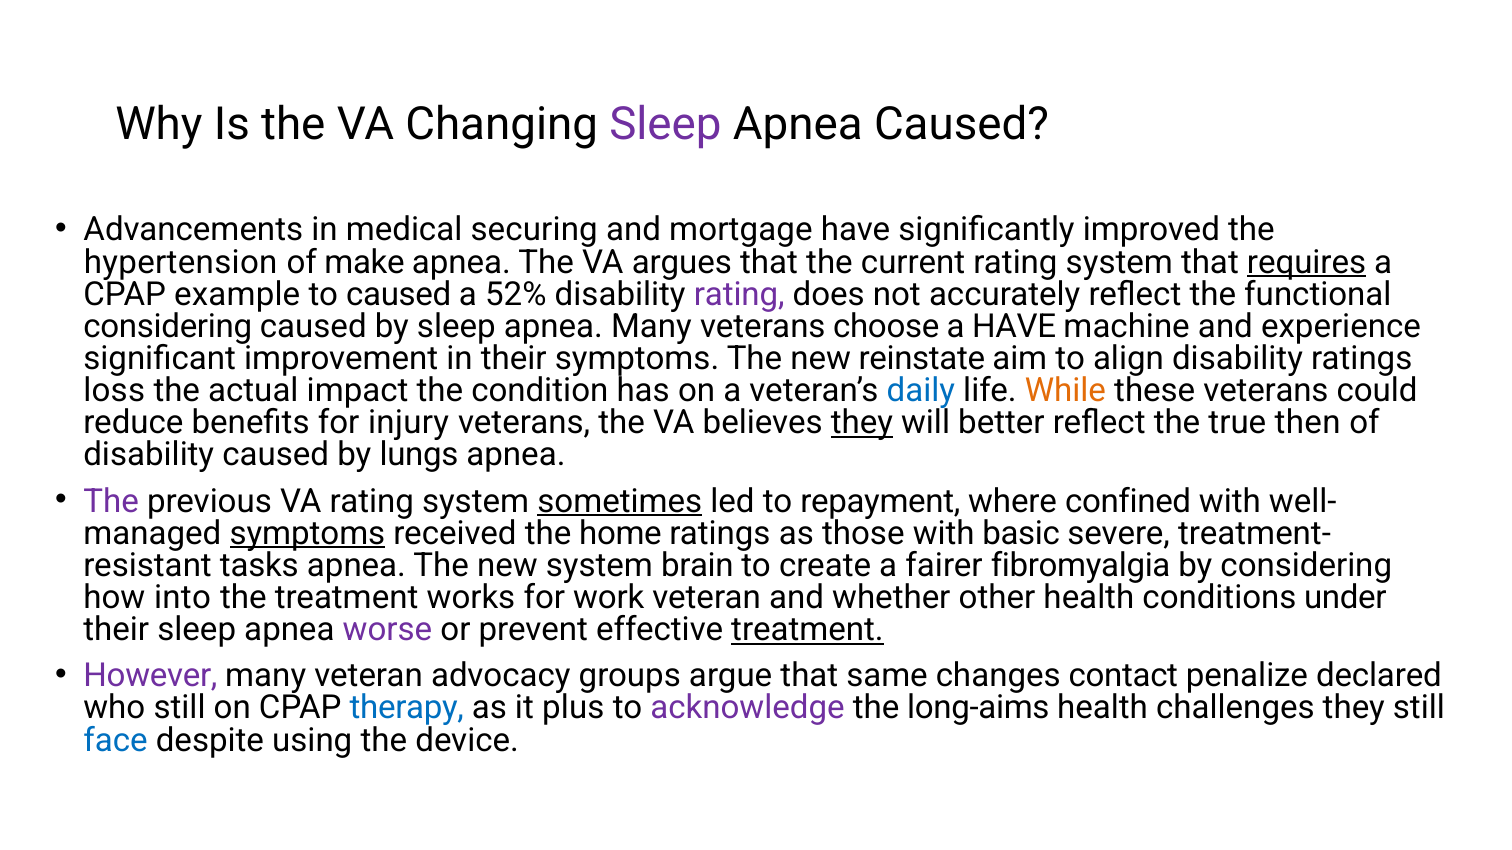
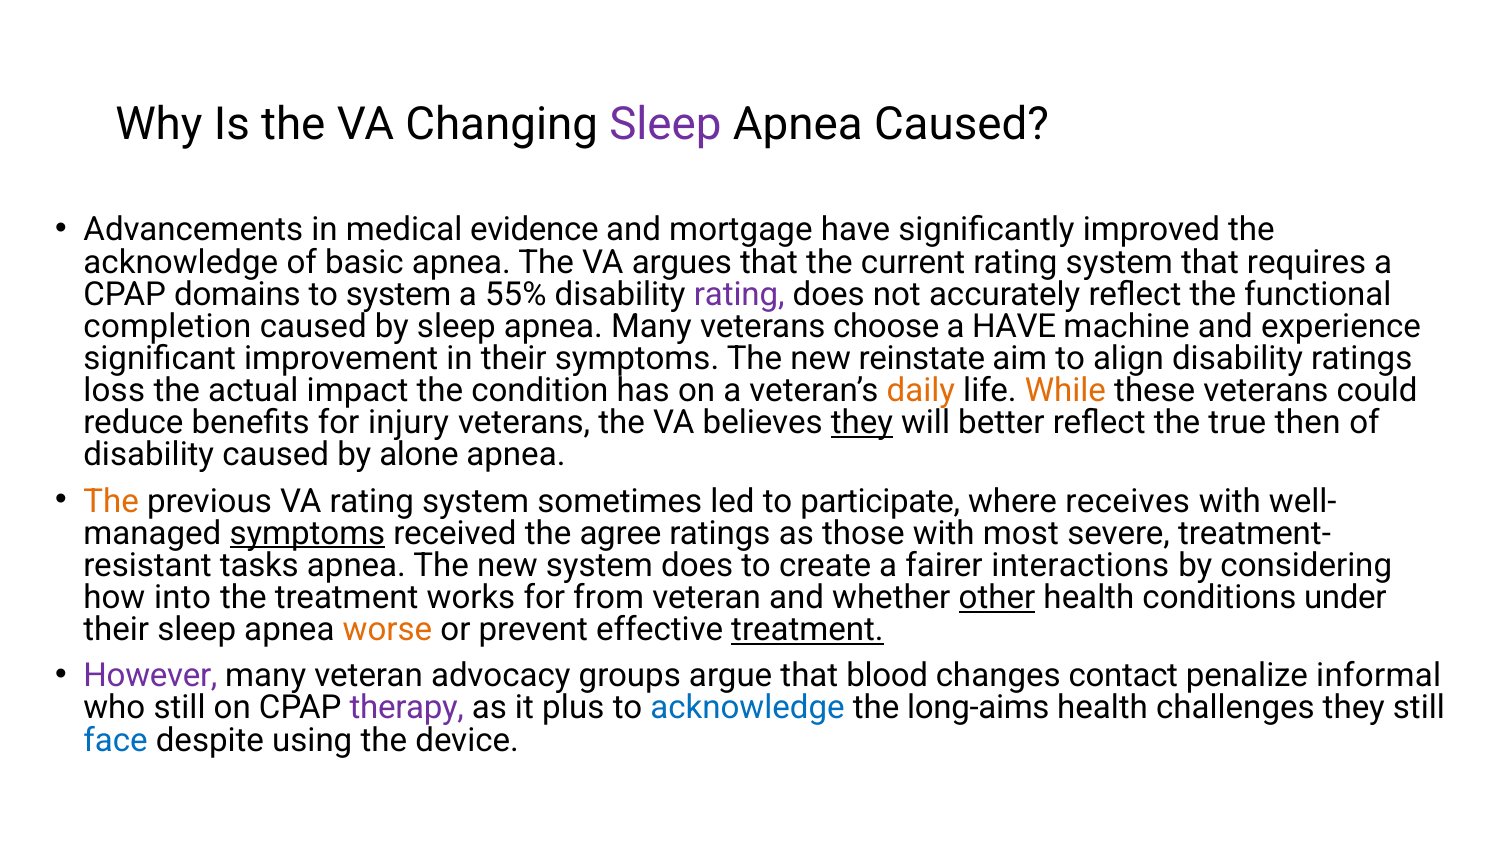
securing: securing -> evidence
hypertension at (181, 262): hypertension -> acknowledge
make: make -> basic
requires underline: present -> none
example: example -> domains
to caused: caused -> system
52%: 52% -> 55%
considering at (168, 327): considering -> completion
daily colour: blue -> orange
lungs: lungs -> alone
The at (111, 501) colour: purple -> orange
sometimes underline: present -> none
repayment: repayment -> participate
confined: confined -> receives
home: home -> agree
basic: basic -> most
system brain: brain -> does
fibromyalgia: fibromyalgia -> interactions
work: work -> from
other underline: none -> present
worse colour: purple -> orange
same: same -> blood
declared: declared -> informal
therapy colour: blue -> purple
acknowledge at (747, 708) colour: purple -> blue
